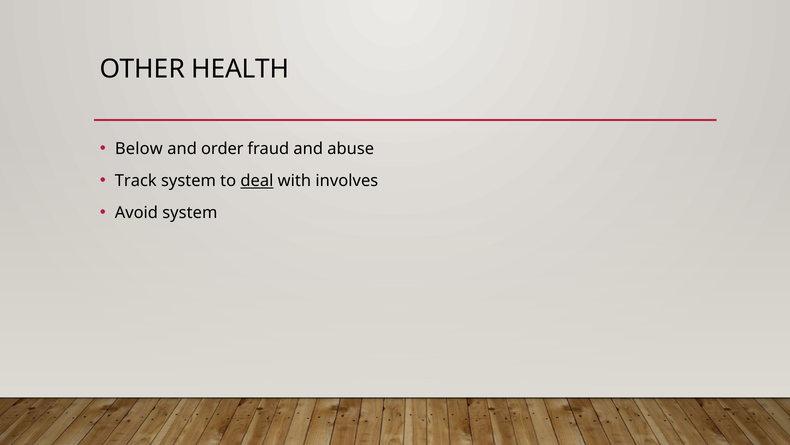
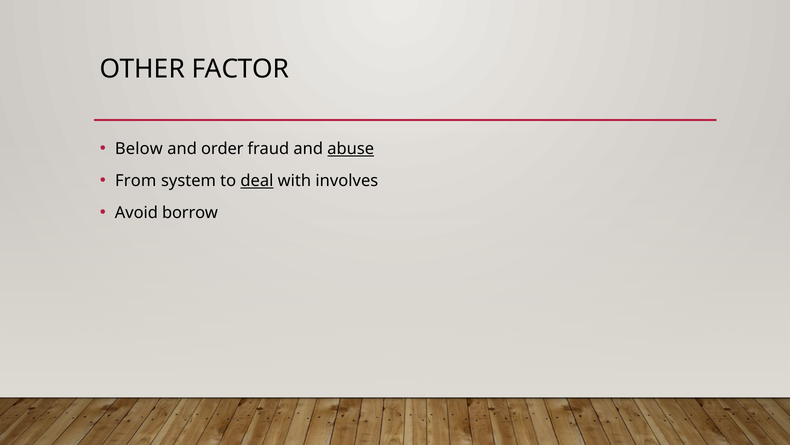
HEALTH: HEALTH -> FACTOR
abuse underline: none -> present
Track: Track -> From
Avoid system: system -> borrow
